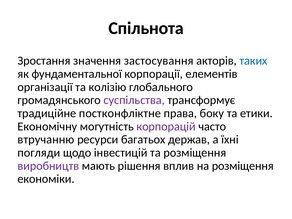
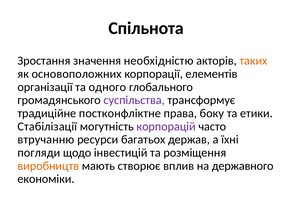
застосування: застосування -> необхідністю
таких colour: blue -> orange
фундаментальної: фундаментальної -> основоположних
колізію: колізію -> одного
Економічну: Економічну -> Стабілізації
виробництв colour: purple -> orange
рішення: рішення -> створює
на розміщення: розміщення -> державного
